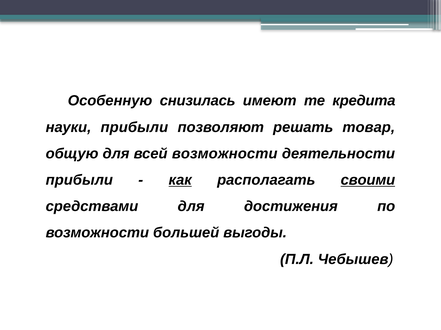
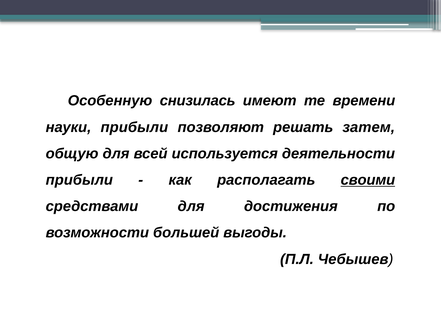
кредита: кредита -> времени
товар: товар -> затем
всей возможности: возможности -> используется
как underline: present -> none
